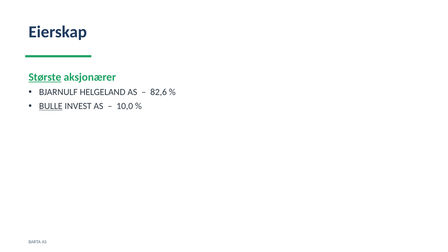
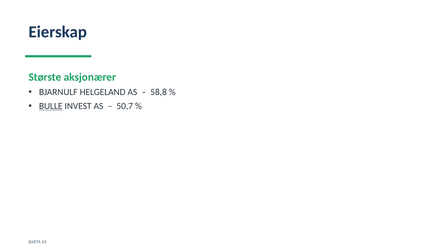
Største underline: present -> none
82,6: 82,6 -> 58,8
10,0: 10,0 -> 50,7
